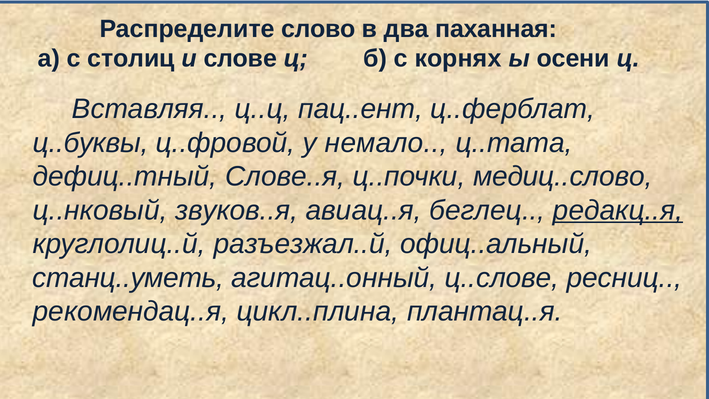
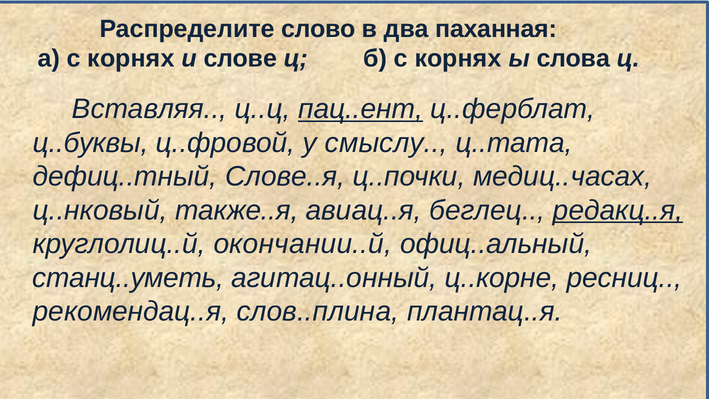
а с столиц: столиц -> корнях
осени: осени -> слова
пац..ент underline: none -> present
немало: немало -> смыслу
медиц..слово: медиц..слово -> медиц..часах
звуков..я: звуков..я -> также..я
разъезжал..й: разъезжал..й -> окончании..й
ц..слове: ц..слове -> ц..корне
цикл..плина: цикл..плина -> слов..плина
